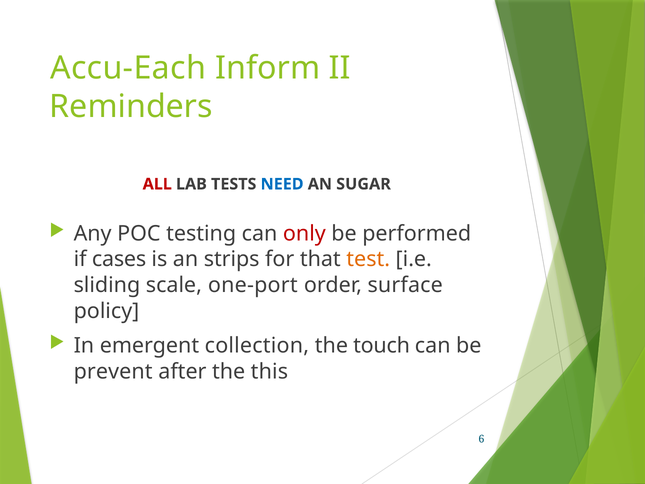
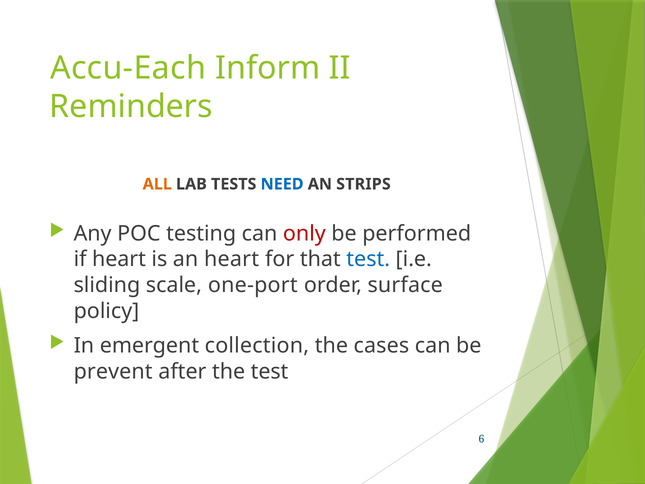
ALL colour: red -> orange
SUGAR: SUGAR -> STRIPS
if cases: cases -> heart
an strips: strips -> heart
test at (368, 259) colour: orange -> blue
touch: touch -> cases
the this: this -> test
